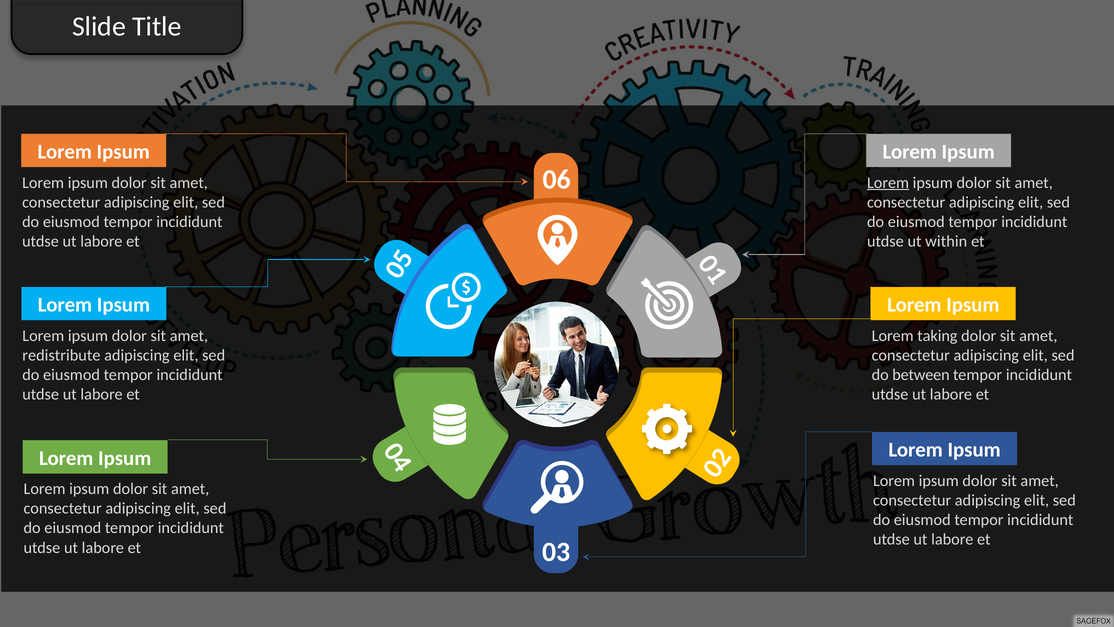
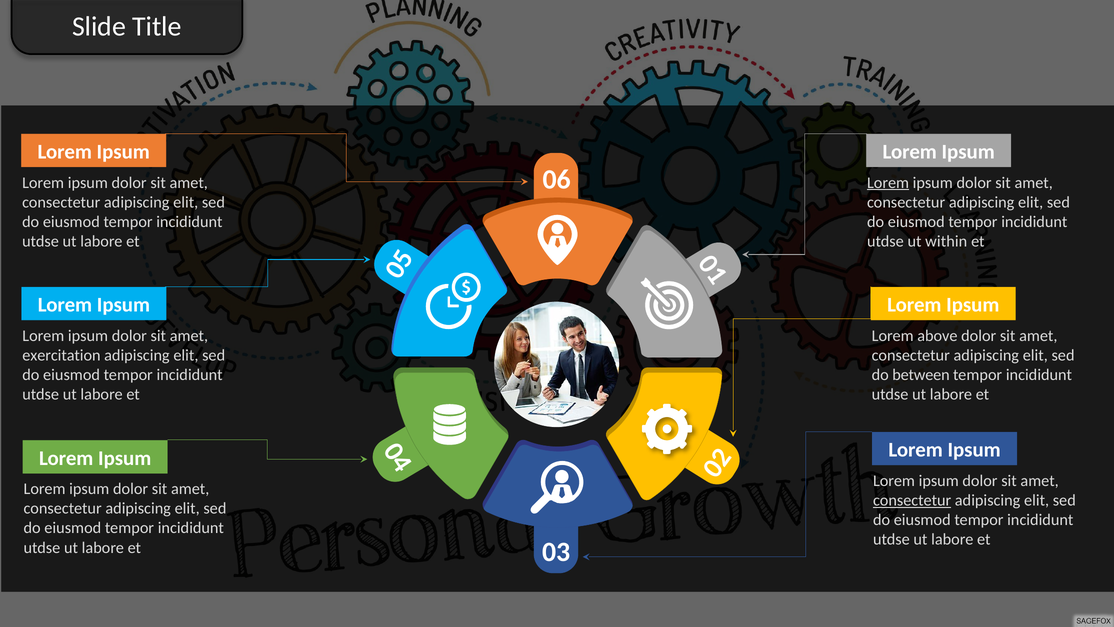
taking: taking -> above
redistribute: redistribute -> exercitation
consectetur at (912, 500) underline: none -> present
